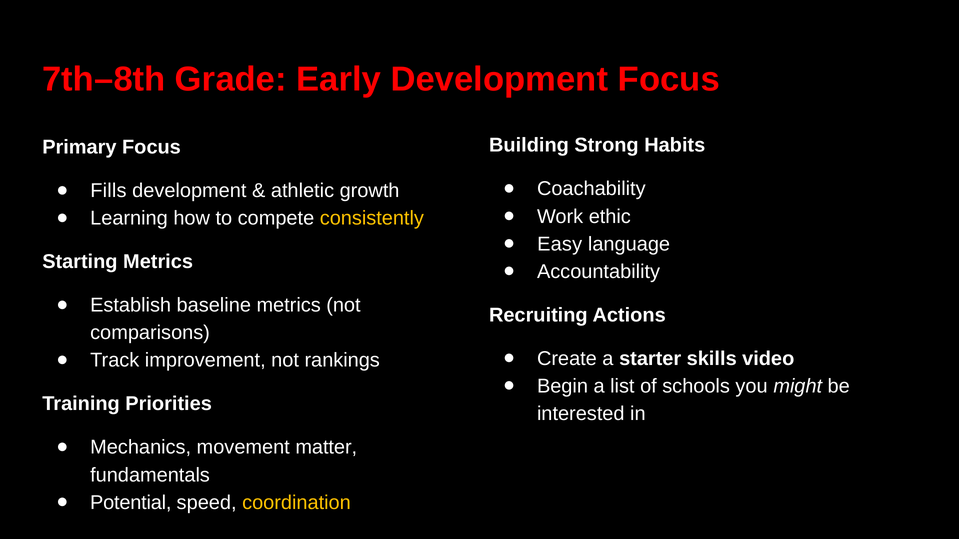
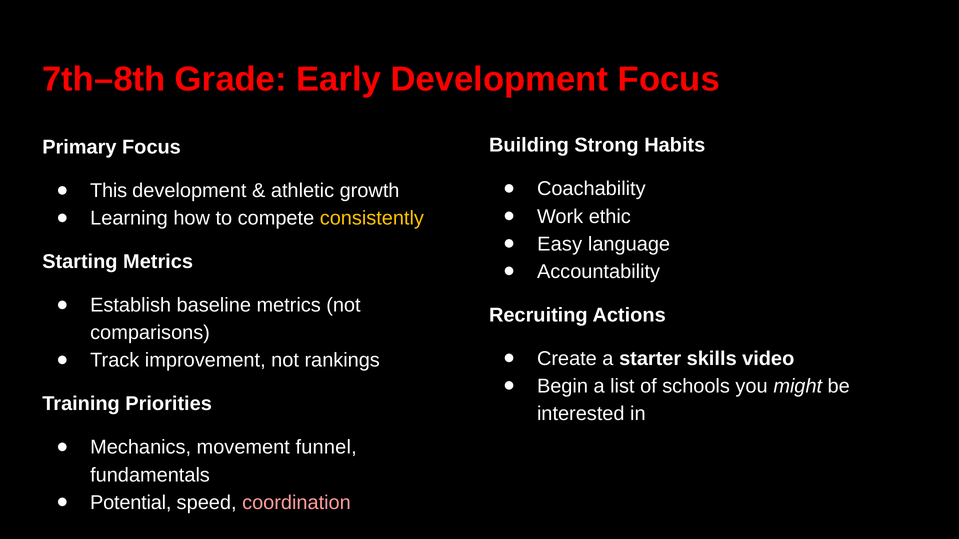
Fills: Fills -> This
matter: matter -> funnel
coordination colour: yellow -> pink
